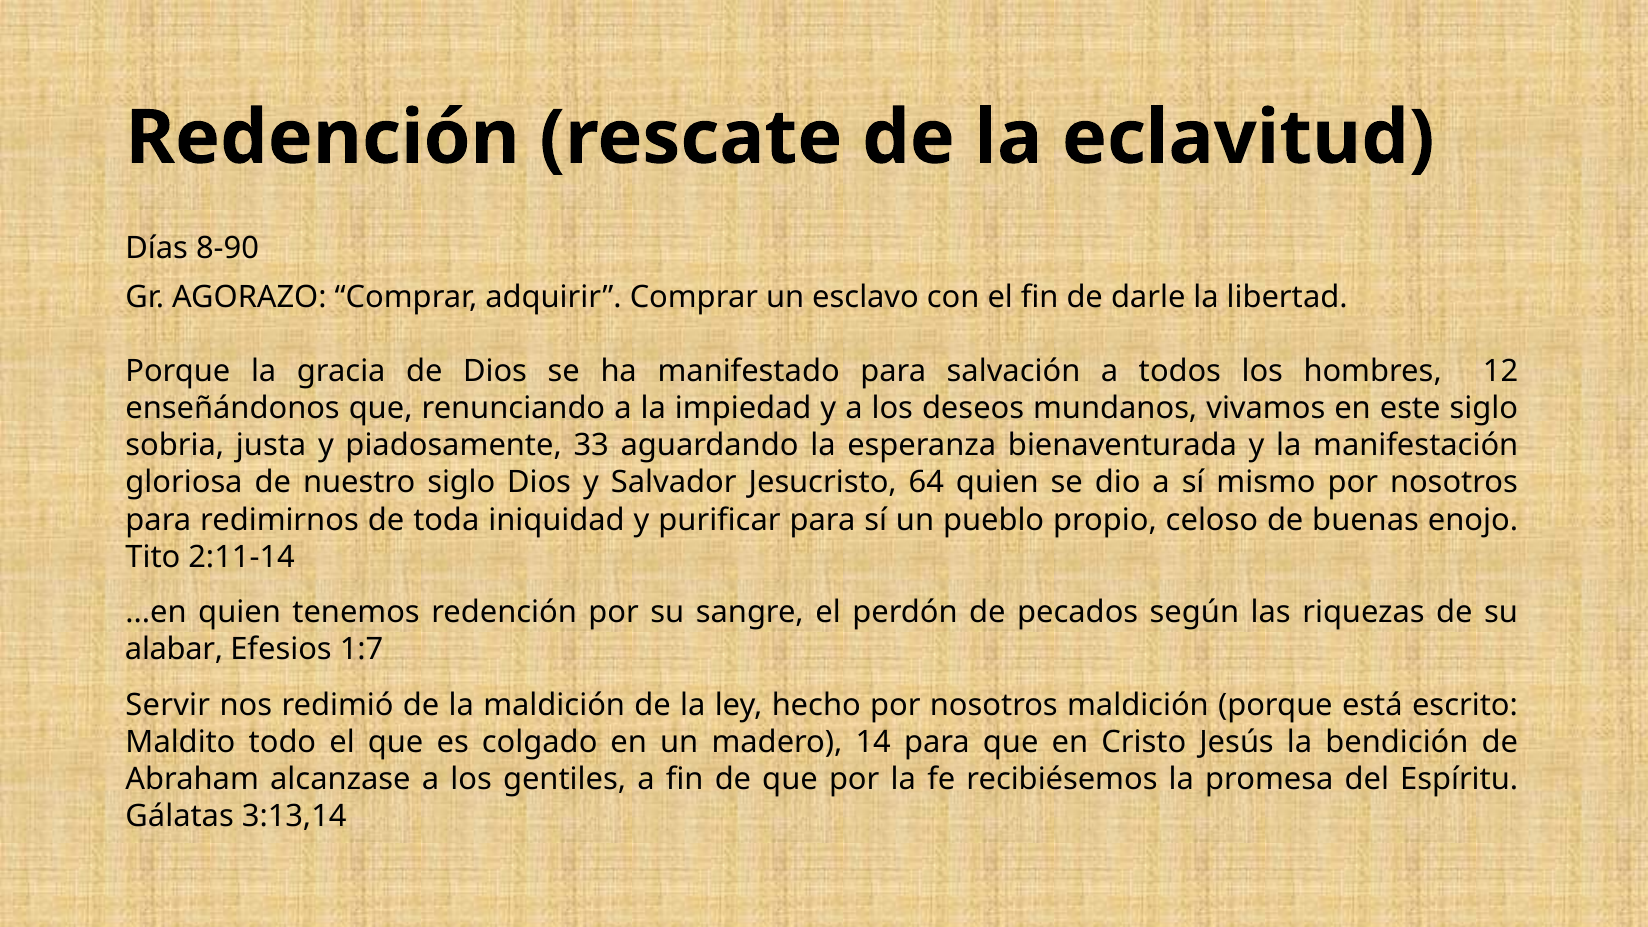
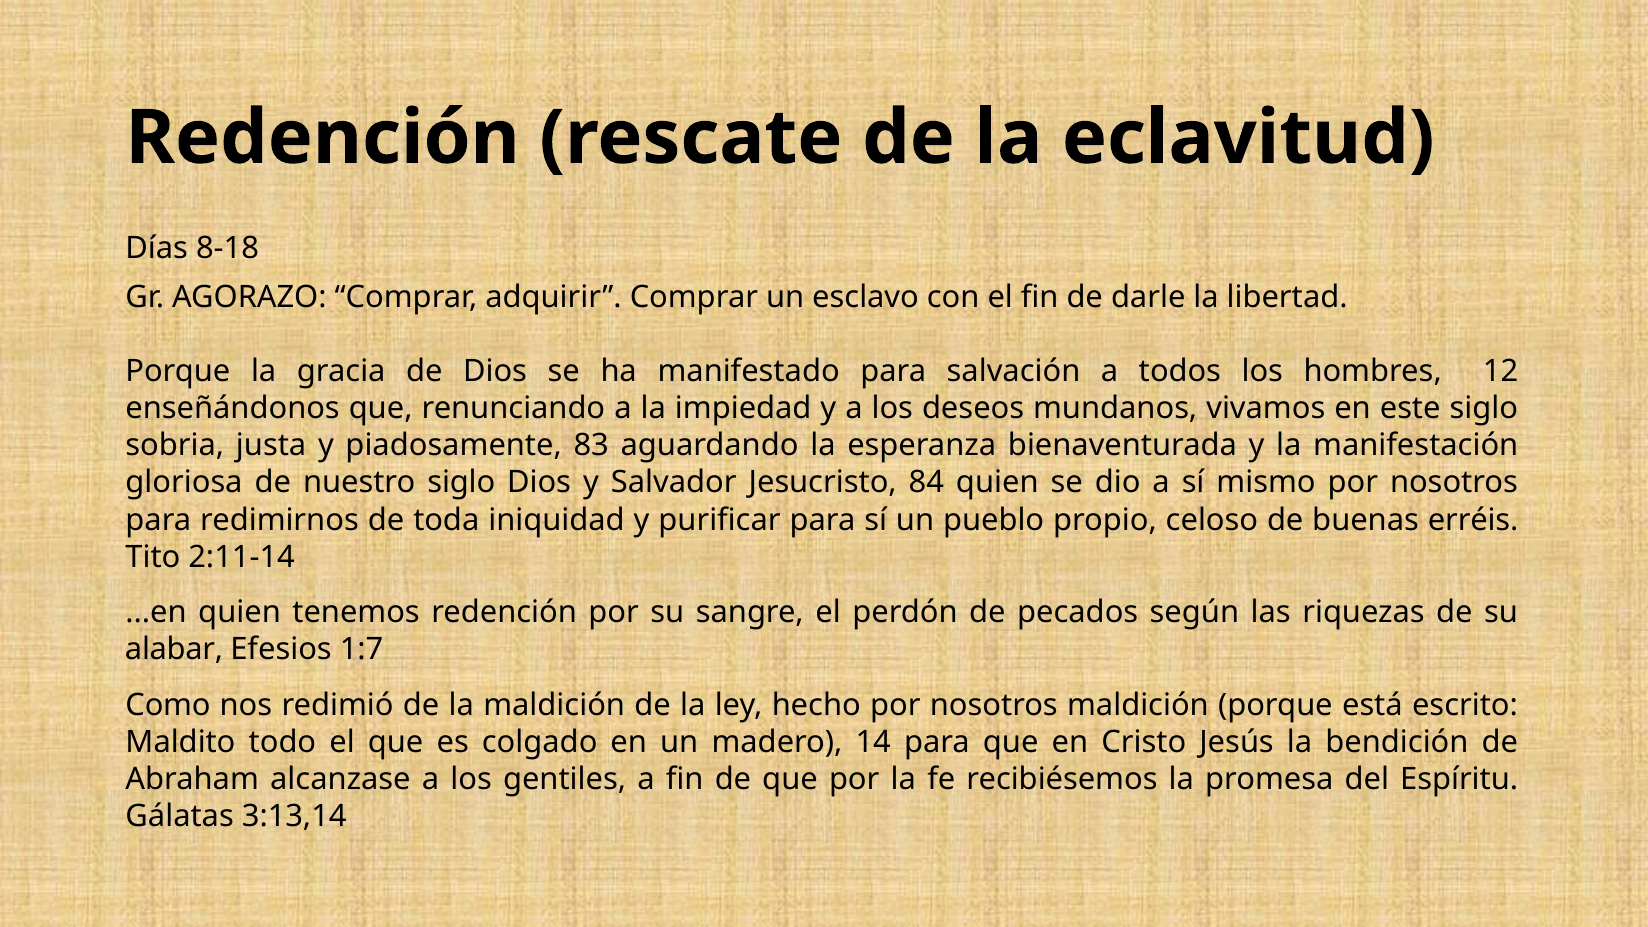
8-90: 8-90 -> 8-18
33: 33 -> 83
64: 64 -> 84
enojo: enojo -> erréis
Servir: Servir -> Como
